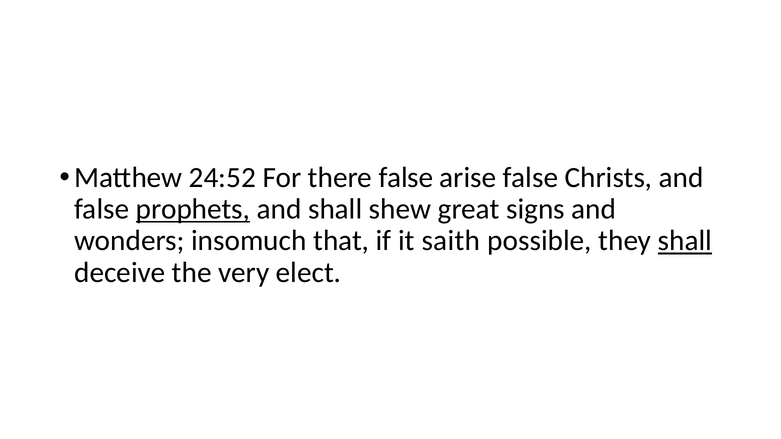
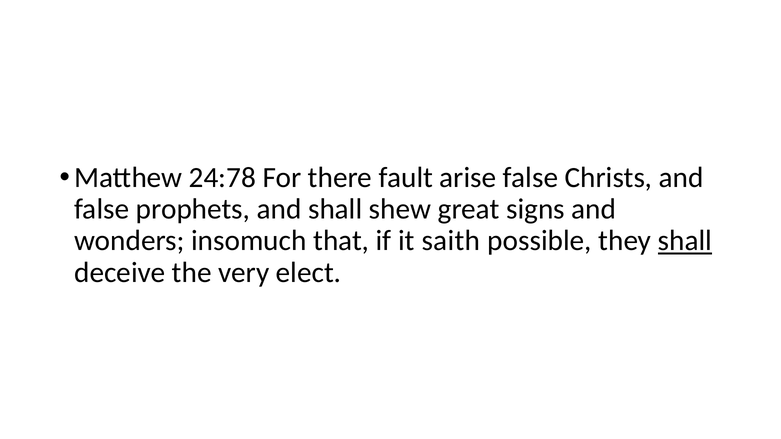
24:52: 24:52 -> 24:78
there false: false -> fault
prophets underline: present -> none
